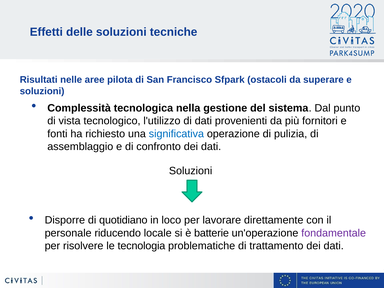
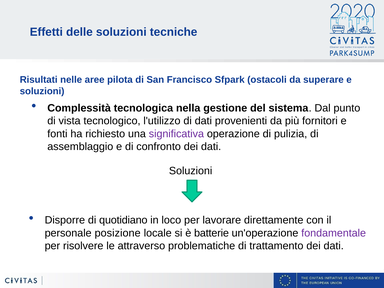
significativa colour: blue -> purple
riducendo: riducendo -> posizione
tecnologia: tecnologia -> attraverso
